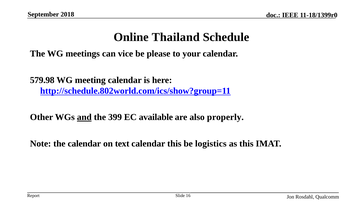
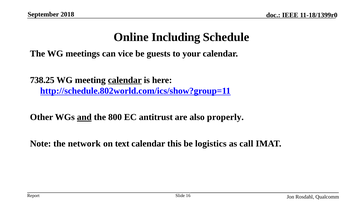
Thailand: Thailand -> Including
please: please -> guests
579.98: 579.98 -> 738.25
calendar at (125, 80) underline: none -> present
399: 399 -> 800
available: available -> antitrust
the calendar: calendar -> network
as this: this -> call
